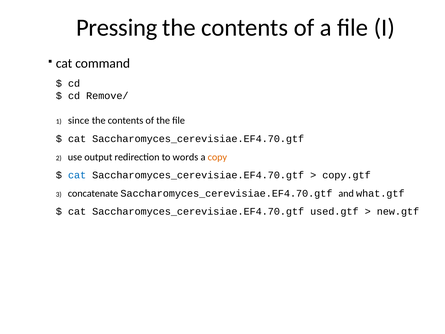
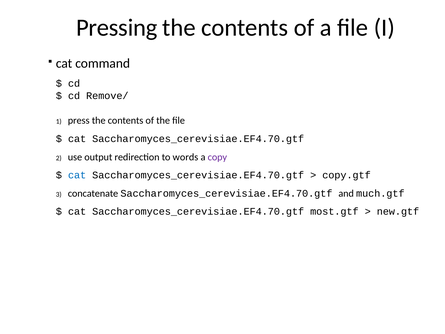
since: since -> press
copy colour: orange -> purple
what.gtf: what.gtf -> much.gtf
used.gtf: used.gtf -> most.gtf
